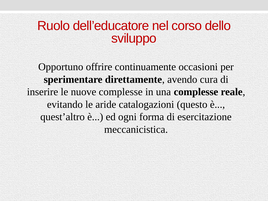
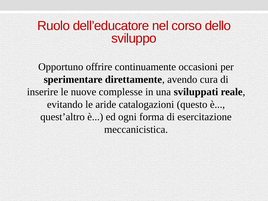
una complesse: complesse -> sviluppati
